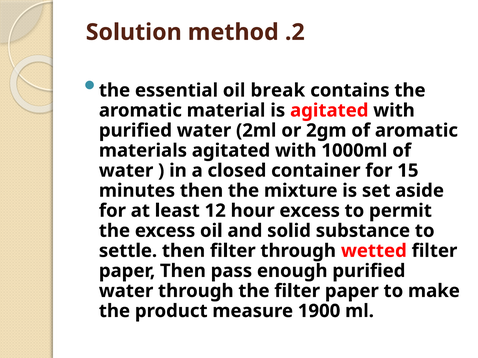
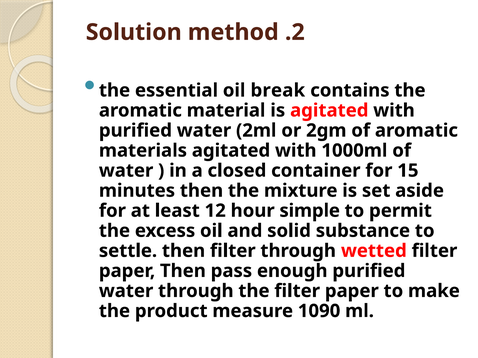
hour excess: excess -> simple
1900: 1900 -> 1090
